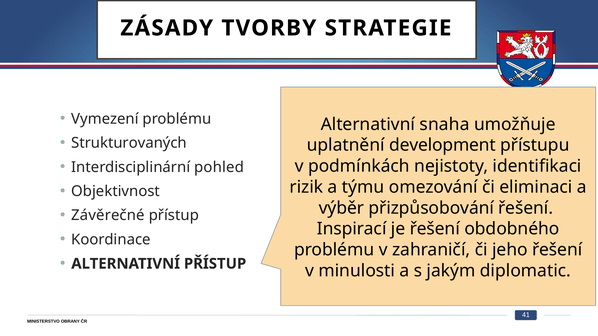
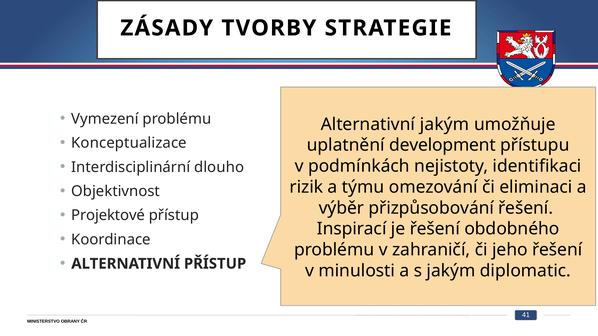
Alternativní snaha: snaha -> jakým
Strukturovaných: Strukturovaných -> Konceptualizace
pohled: pohled -> dlouho
Závěrečné: Závěrečné -> Projektové
